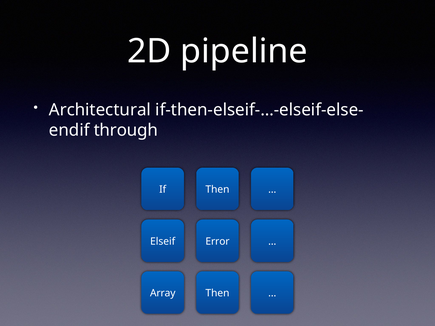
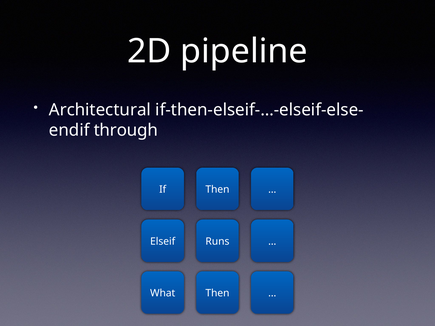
Error: Error -> Runs
Array: Array -> What
